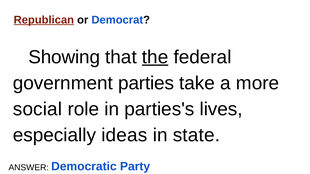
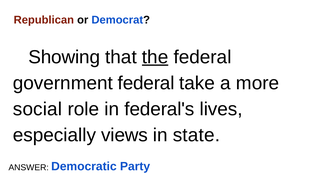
Republican underline: present -> none
government parties: parties -> federal
parties's: parties's -> federal's
ideas: ideas -> views
